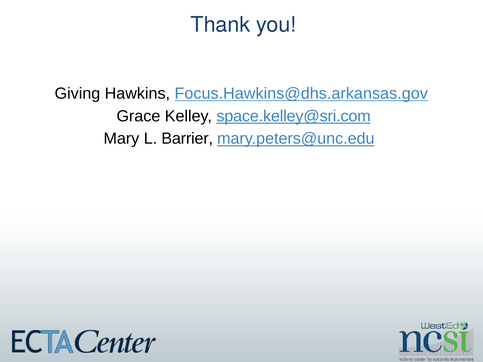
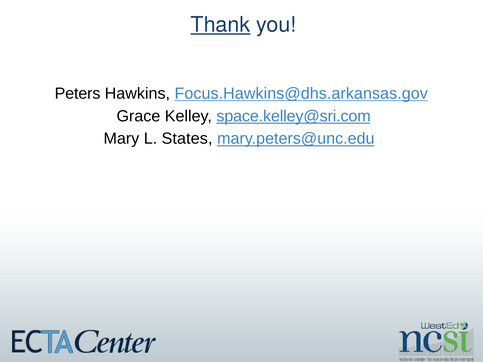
Thank underline: none -> present
Giving: Giving -> Peters
Barrier: Barrier -> States
